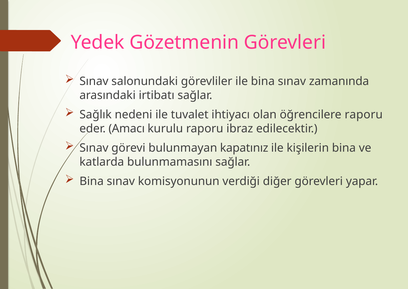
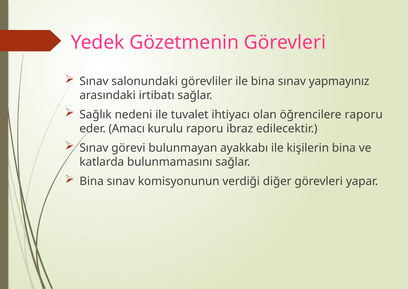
zamanında: zamanında -> yapmayınız
kapatınız: kapatınız -> ayakkabı
